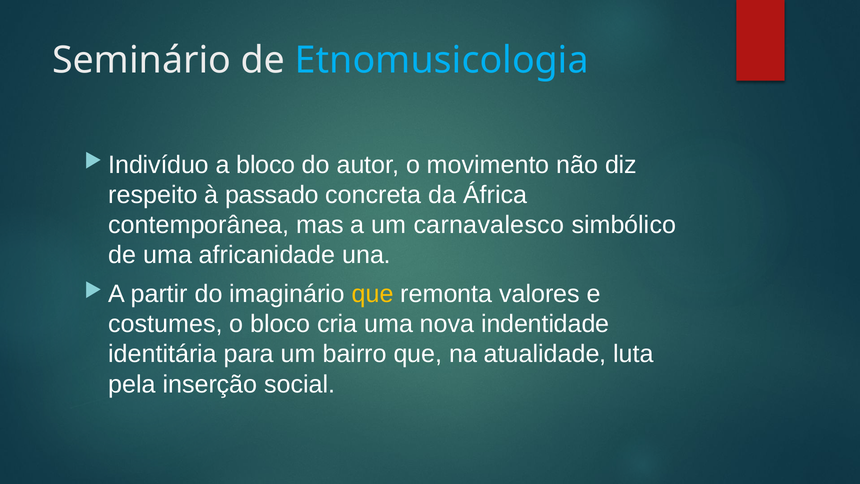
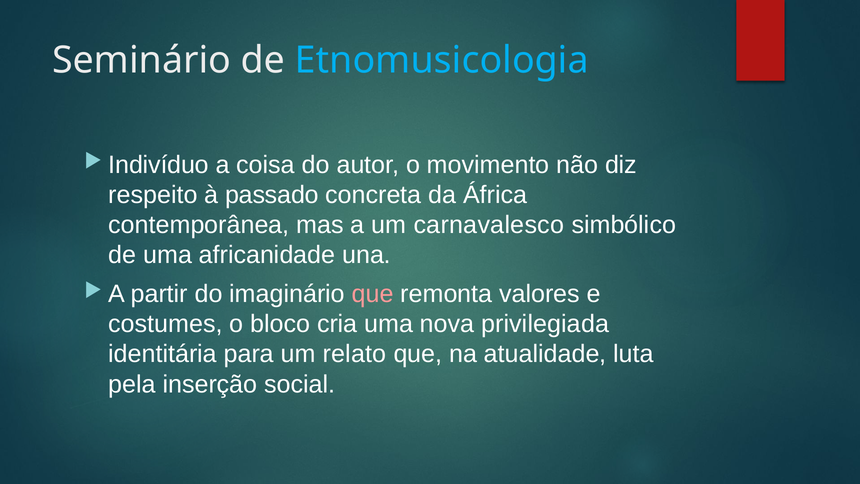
a bloco: bloco -> coisa
que at (373, 294) colour: yellow -> pink
indentidade: indentidade -> privilegiada
bairro: bairro -> relato
